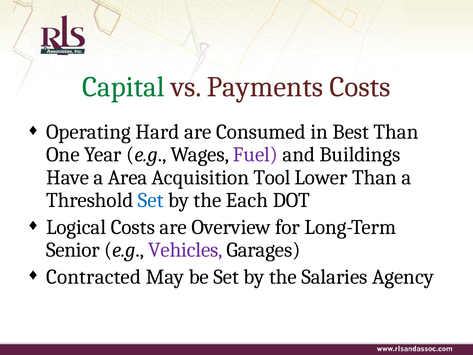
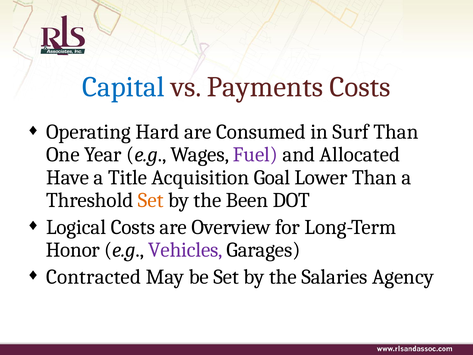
Capital colour: green -> blue
Best: Best -> Surf
Buildings: Buildings -> Allocated
Area: Area -> Title
Tool: Tool -> Goal
Set at (151, 200) colour: blue -> orange
Each: Each -> Been
Senior: Senior -> Honor
